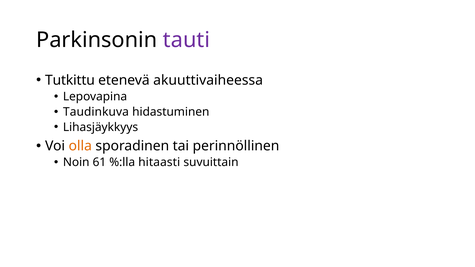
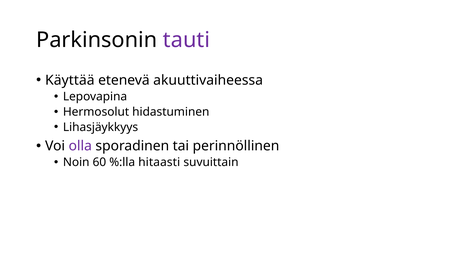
Tutkittu: Tutkittu -> Käyttää
Taudinkuva: Taudinkuva -> Hermosolut
olla colour: orange -> purple
61: 61 -> 60
